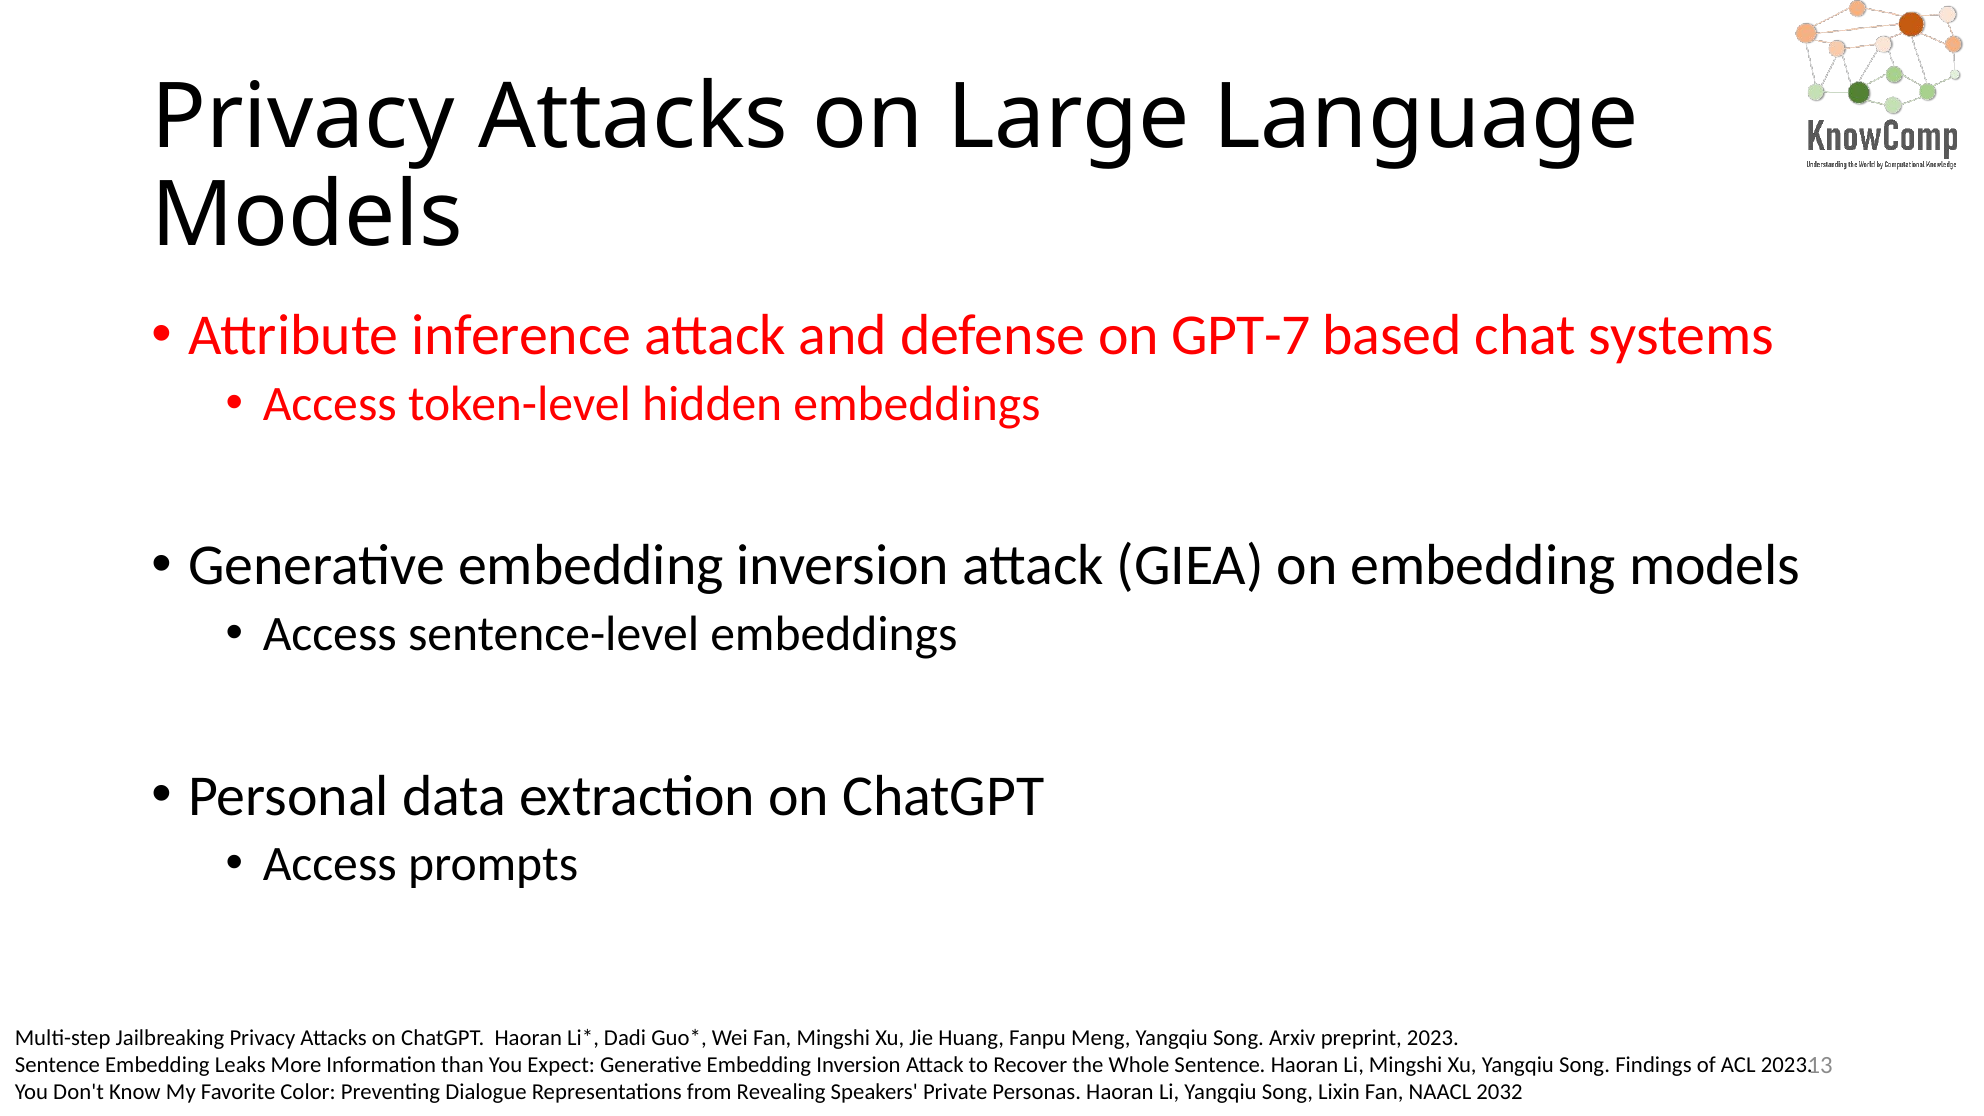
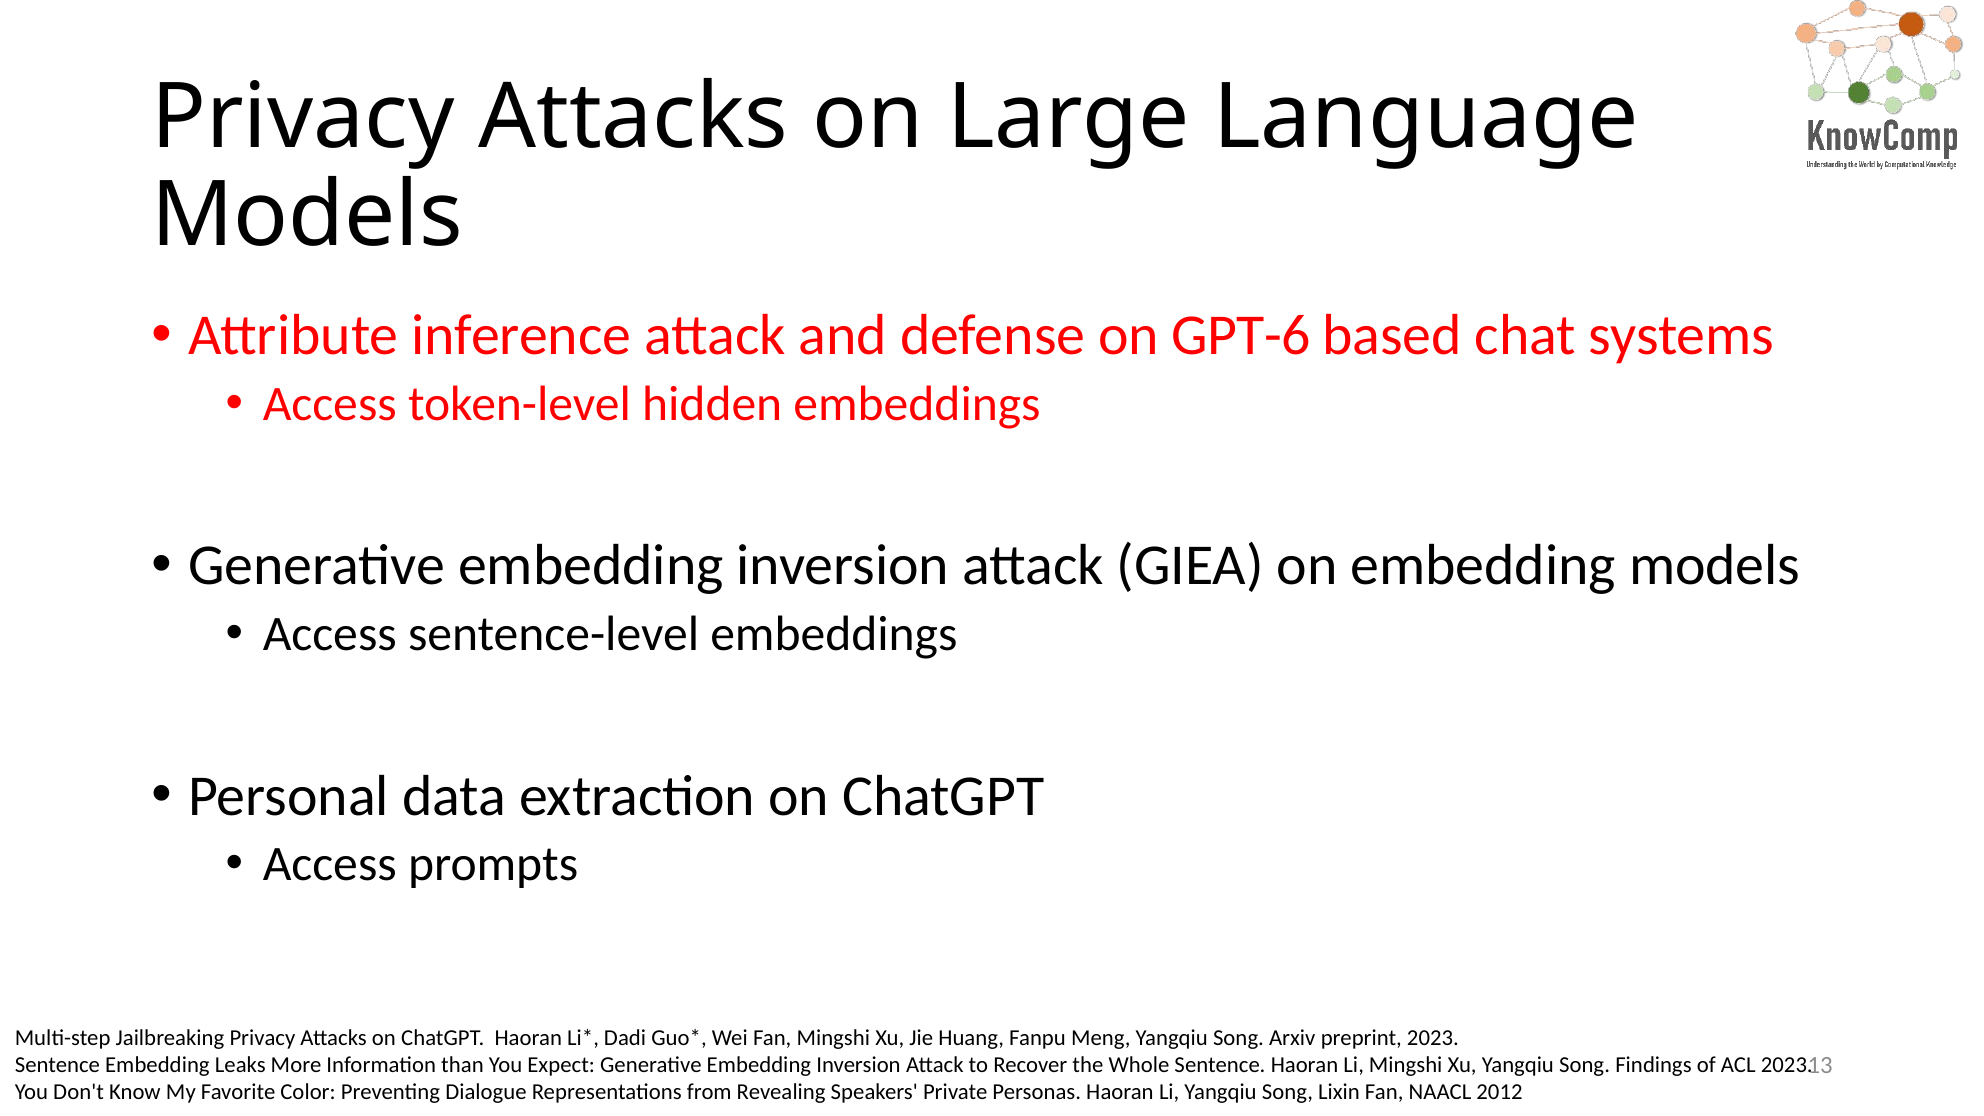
GPT-7: GPT-7 -> GPT-6
2032: 2032 -> 2012
